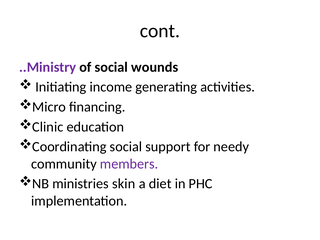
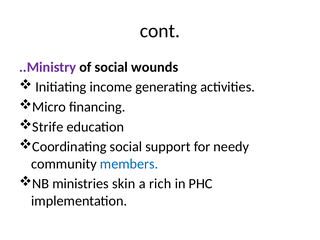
Clinic: Clinic -> Strife
members colour: purple -> blue
diet: diet -> rich
